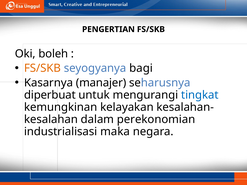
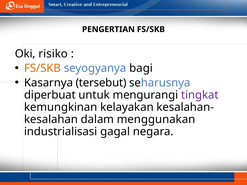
boleh: boleh -> risiko
manajer: manajer -> tersebut
tingkat colour: blue -> purple
perekonomian: perekonomian -> menggunakan
maka: maka -> gagal
